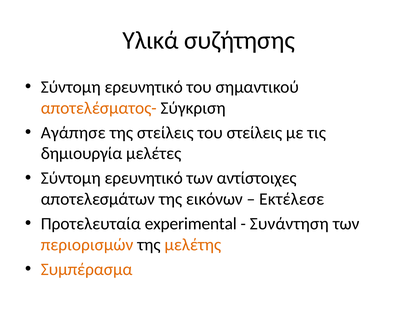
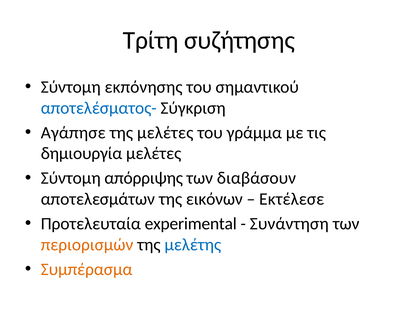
Υλικά: Υλικά -> Τρίτη
ερευνητικό at (144, 87): ερευνητικό -> εκπόνησης
αποτελέσματος- colour: orange -> blue
της στείλεις: στείλεις -> μελέτες
του στείλεις: στείλεις -> γράμμα
ερευνητικό at (144, 178): ερευνητικό -> απόρριψης
αντίστοιχες: αντίστοιχες -> διαβάσουν
μελέτης colour: orange -> blue
